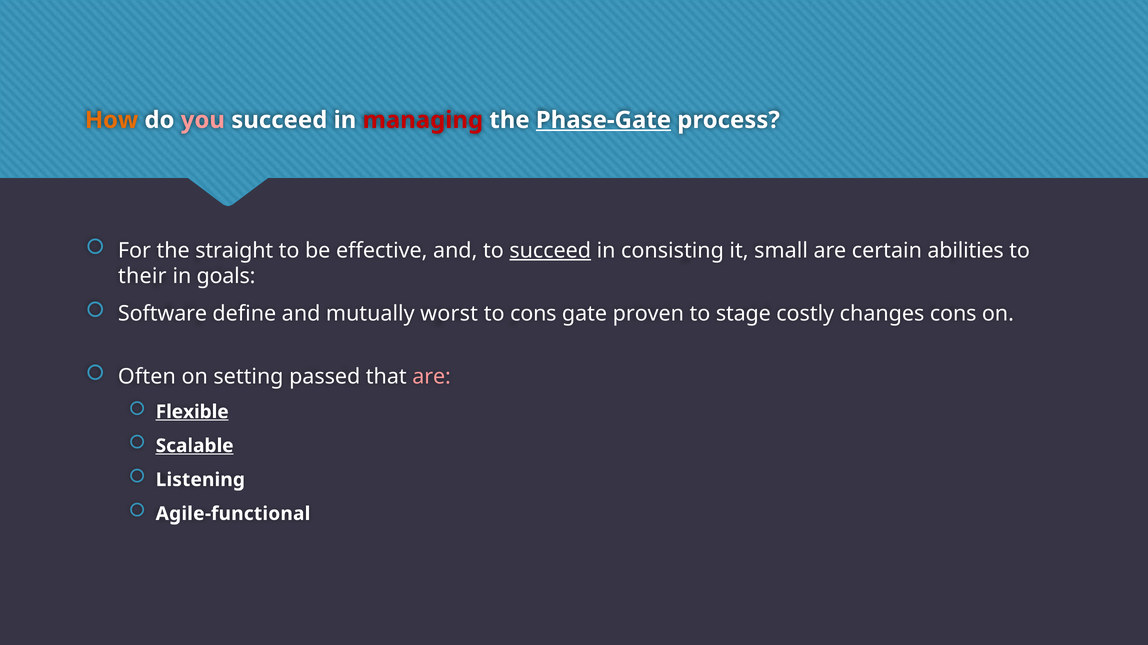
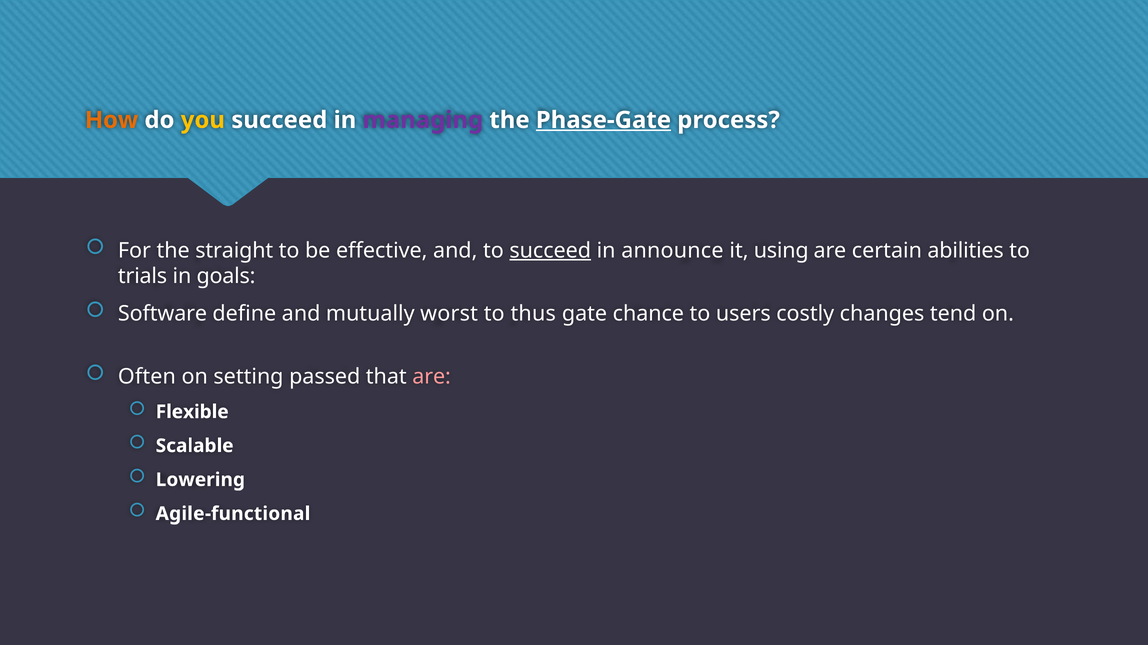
you colour: pink -> yellow
managing colour: red -> purple
consisting: consisting -> announce
small: small -> using
their: their -> trials
to cons: cons -> thus
proven: proven -> chance
stage: stage -> users
changes cons: cons -> tend
Flexible underline: present -> none
Scalable underline: present -> none
Listening: Listening -> Lowering
